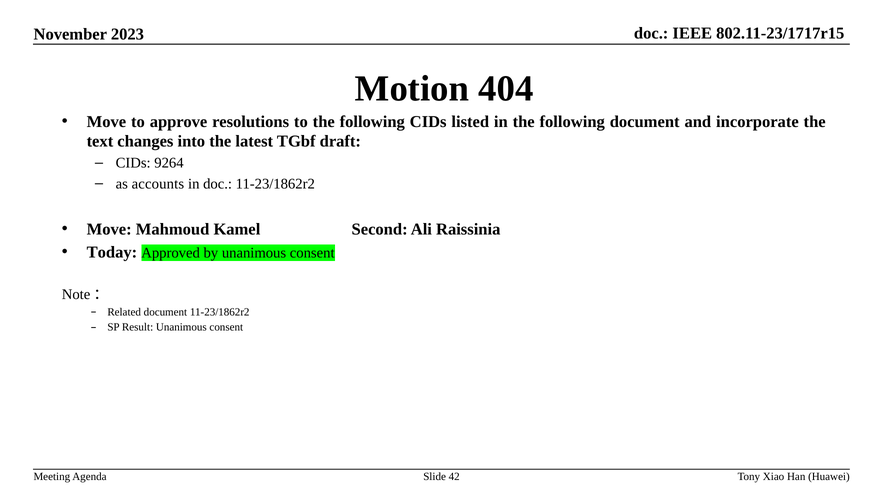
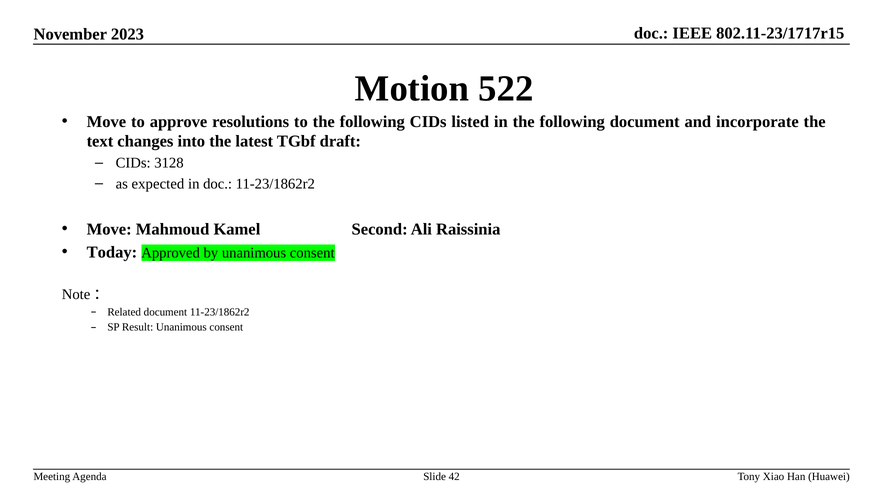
404: 404 -> 522
9264: 9264 -> 3128
accounts: accounts -> expected
